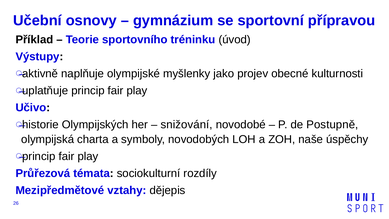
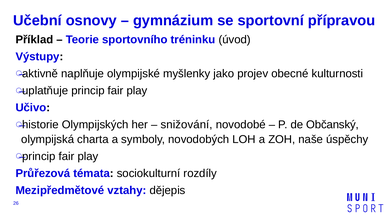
Postupně: Postupně -> Občanský
